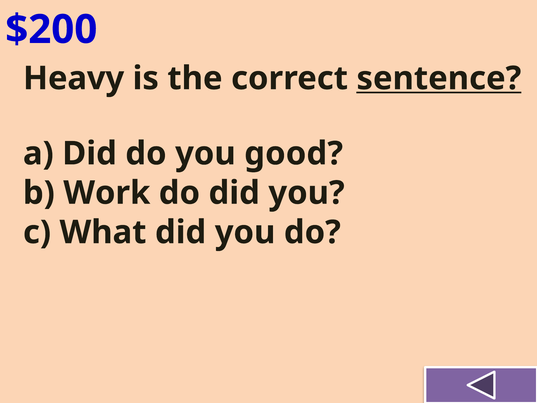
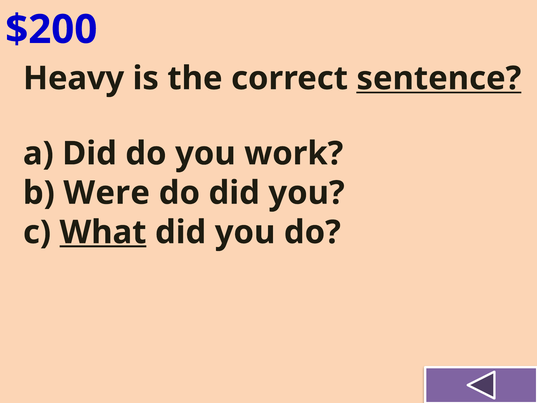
good: good -> work
Work: Work -> Were
What underline: none -> present
